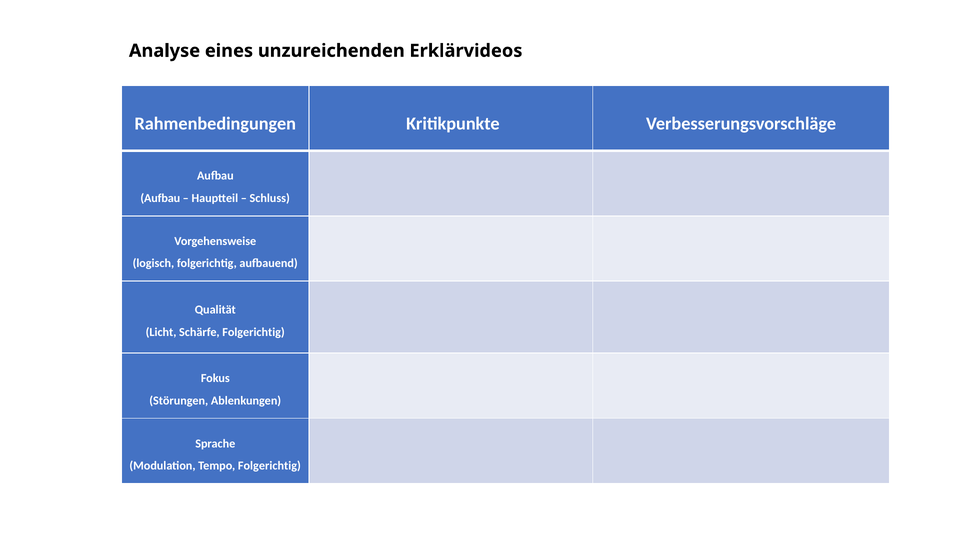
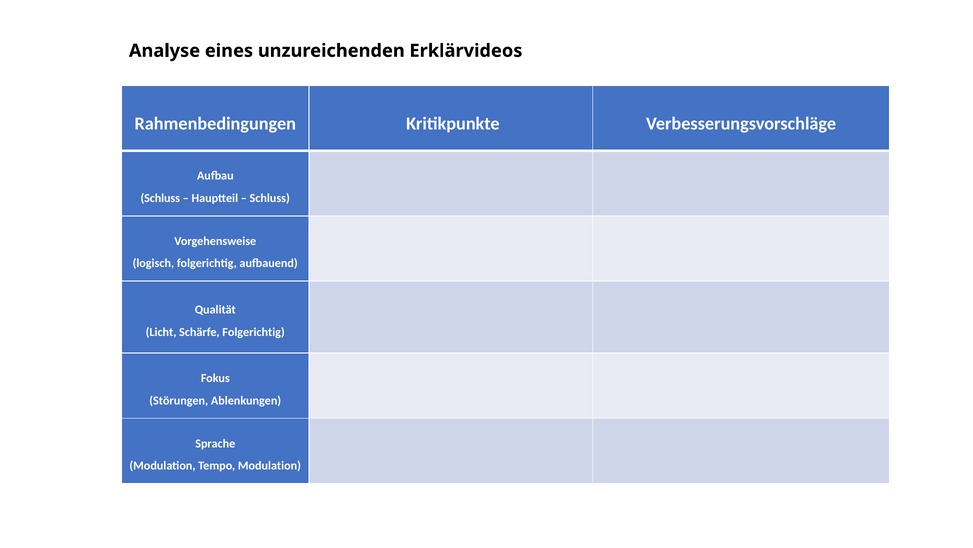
Aufbau at (160, 198): Aufbau -> Schluss
Tempo Folgerichtig: Folgerichtig -> Modulation
